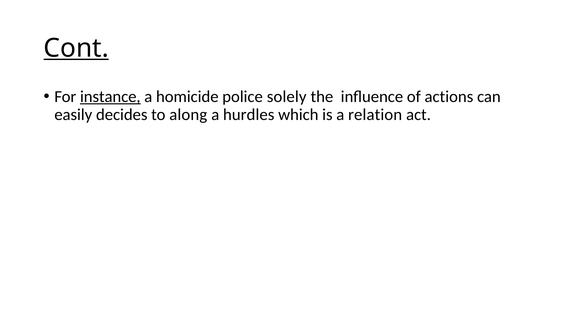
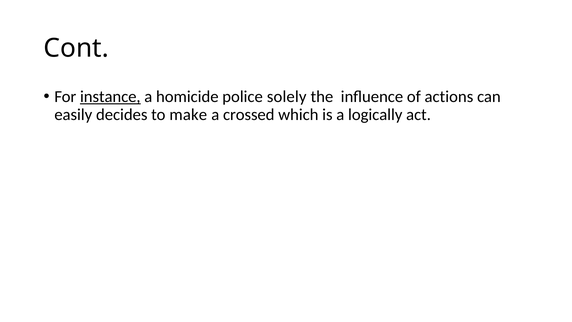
Cont underline: present -> none
along: along -> make
hurdles: hurdles -> crossed
relation: relation -> logically
